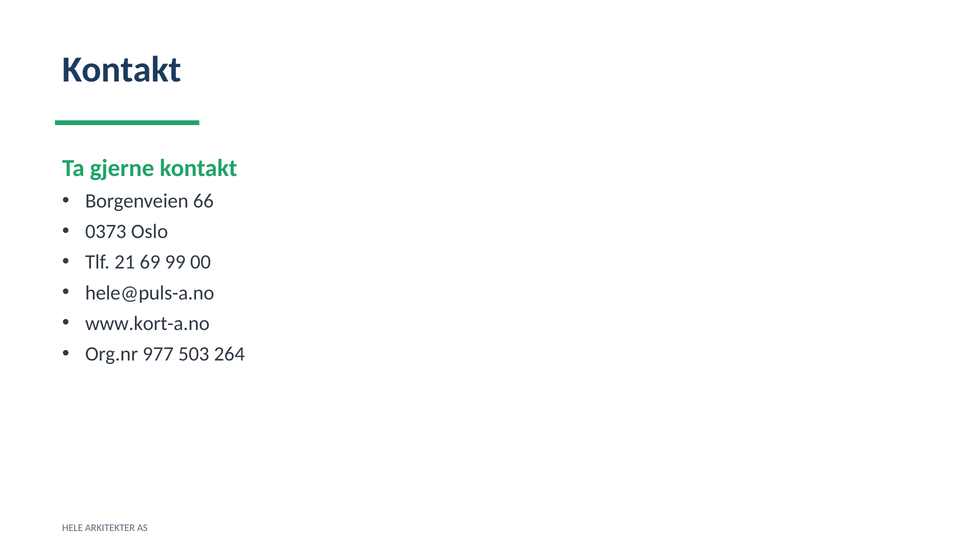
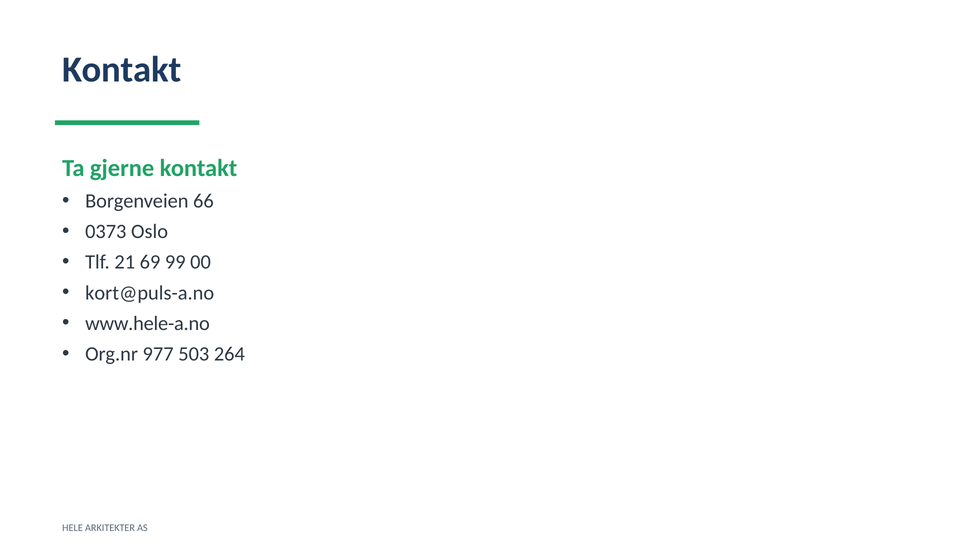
hele@puls-a.no: hele@puls-a.no -> kort@puls-a.no
www.kort-a.no: www.kort-a.no -> www.hele-a.no
